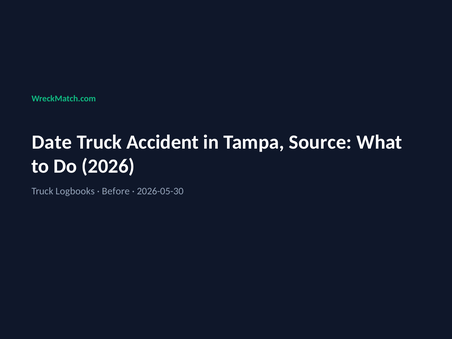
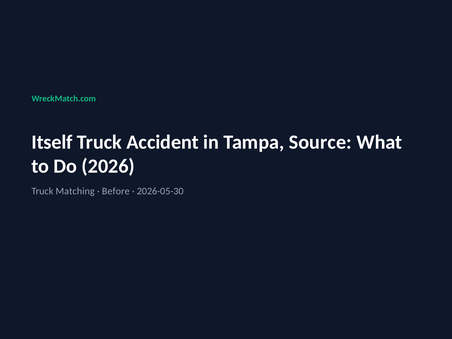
Date: Date -> Itself
Logbooks: Logbooks -> Matching
